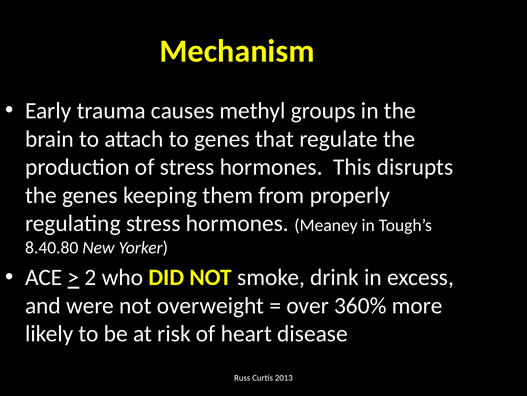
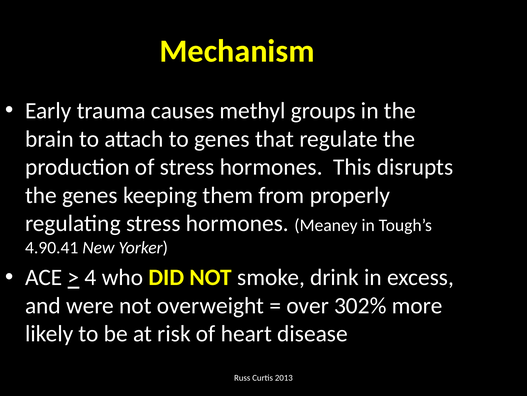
8.40.80: 8.40.80 -> 4.90.41
2: 2 -> 4
360%: 360% -> 302%
